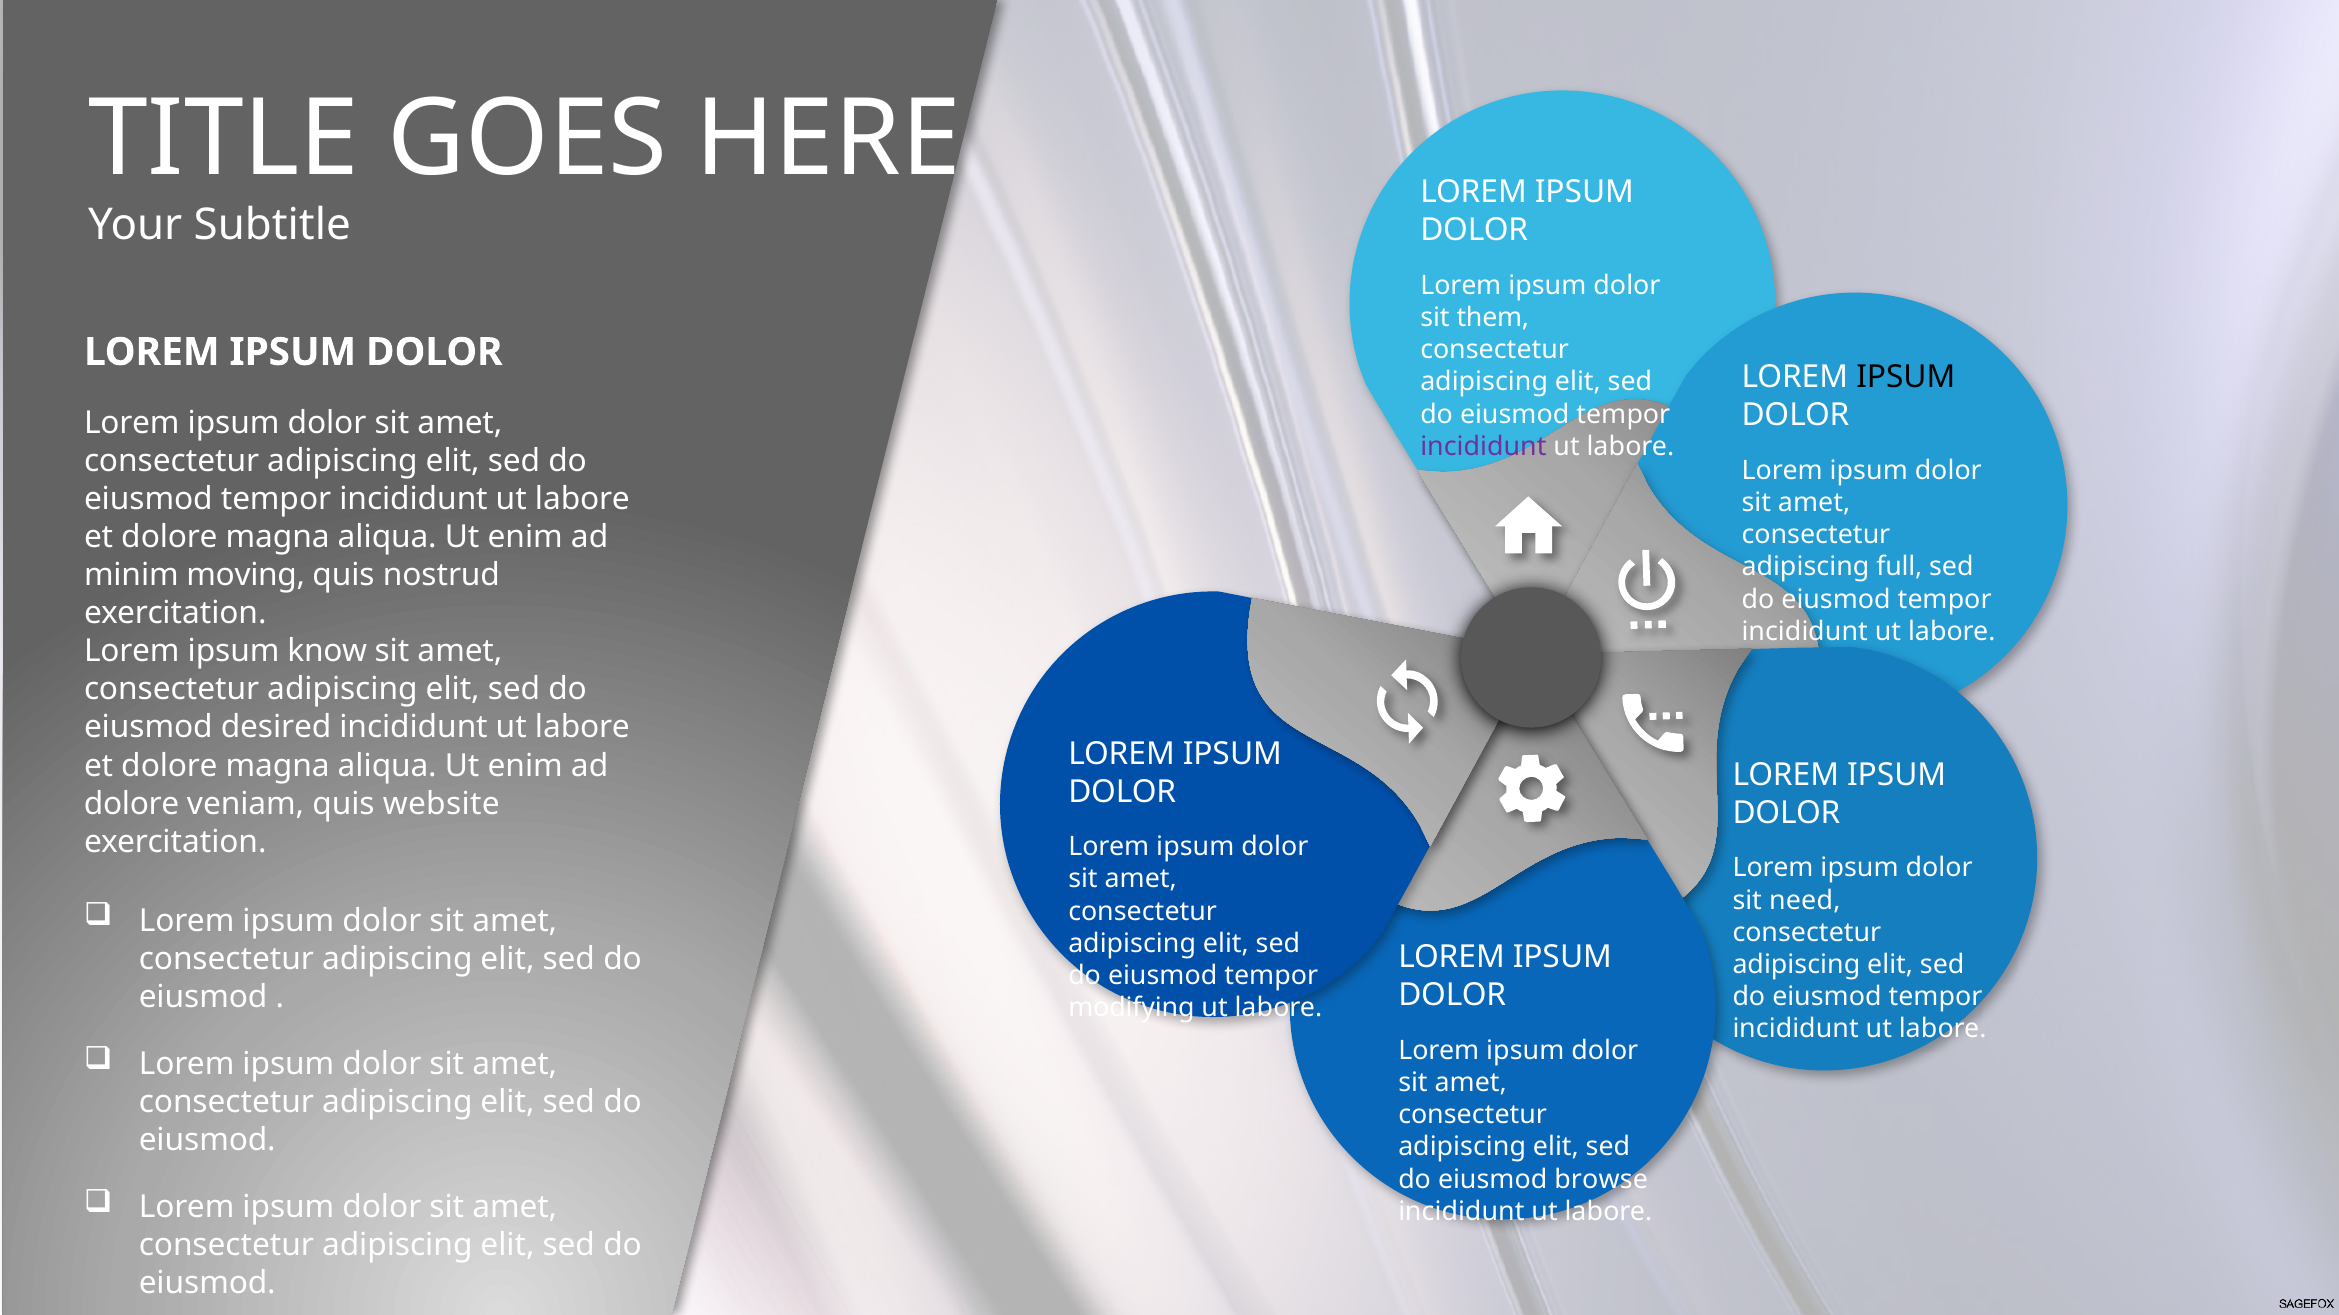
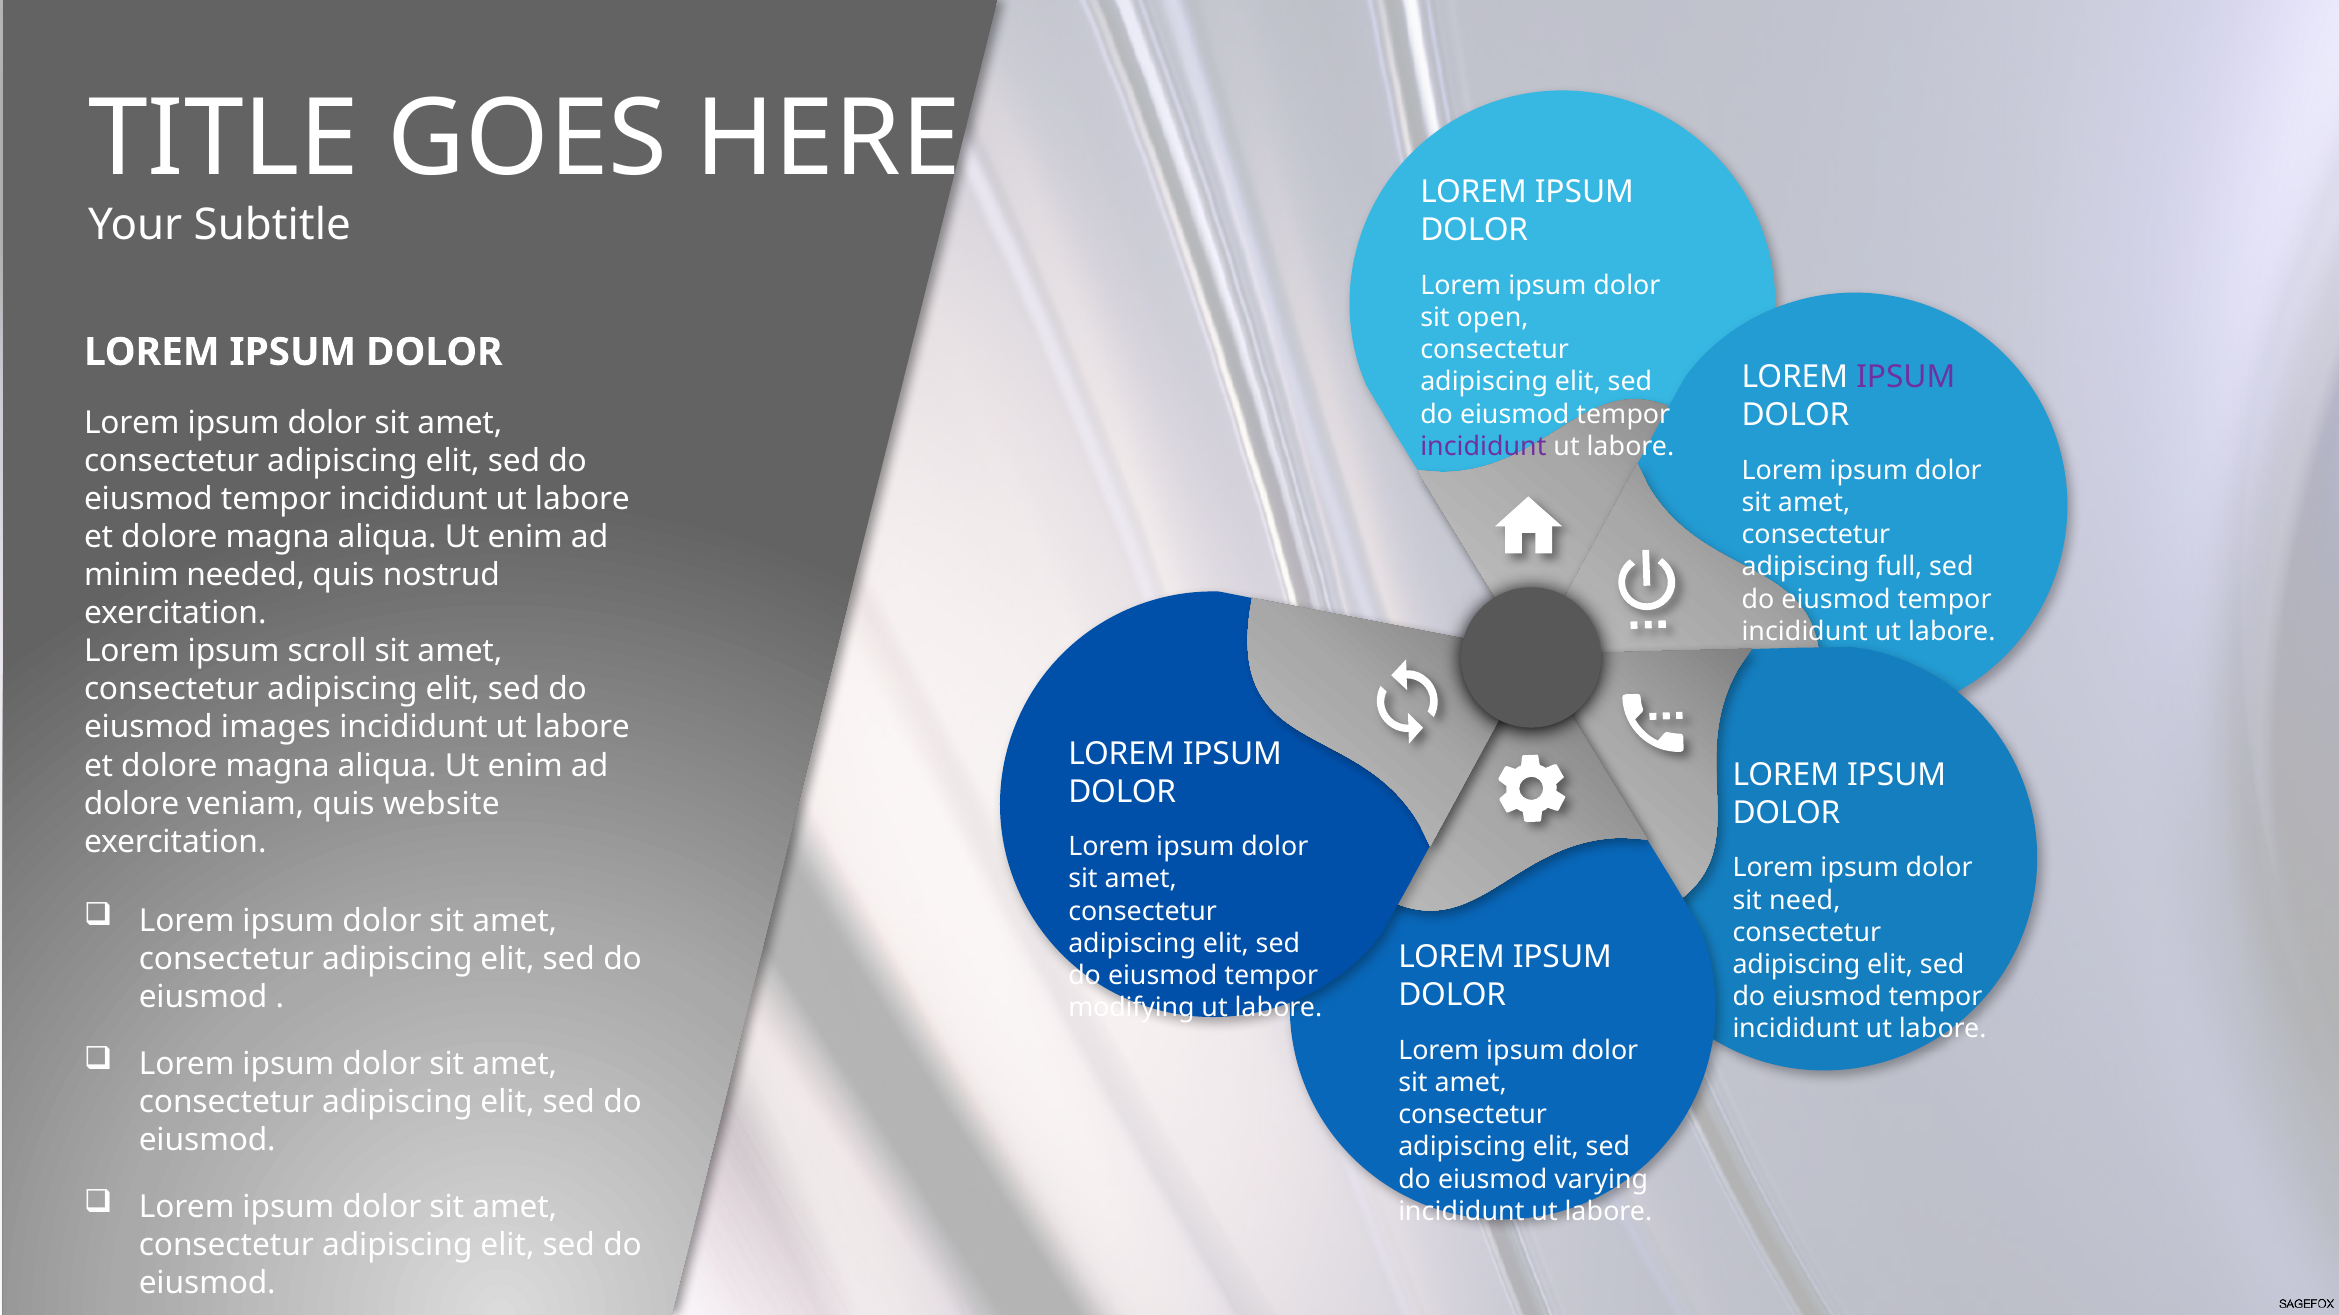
them: them -> open
IPSUM at (1906, 377) colour: black -> purple
moving: moving -> needed
know: know -> scroll
desired: desired -> images
browse: browse -> varying
